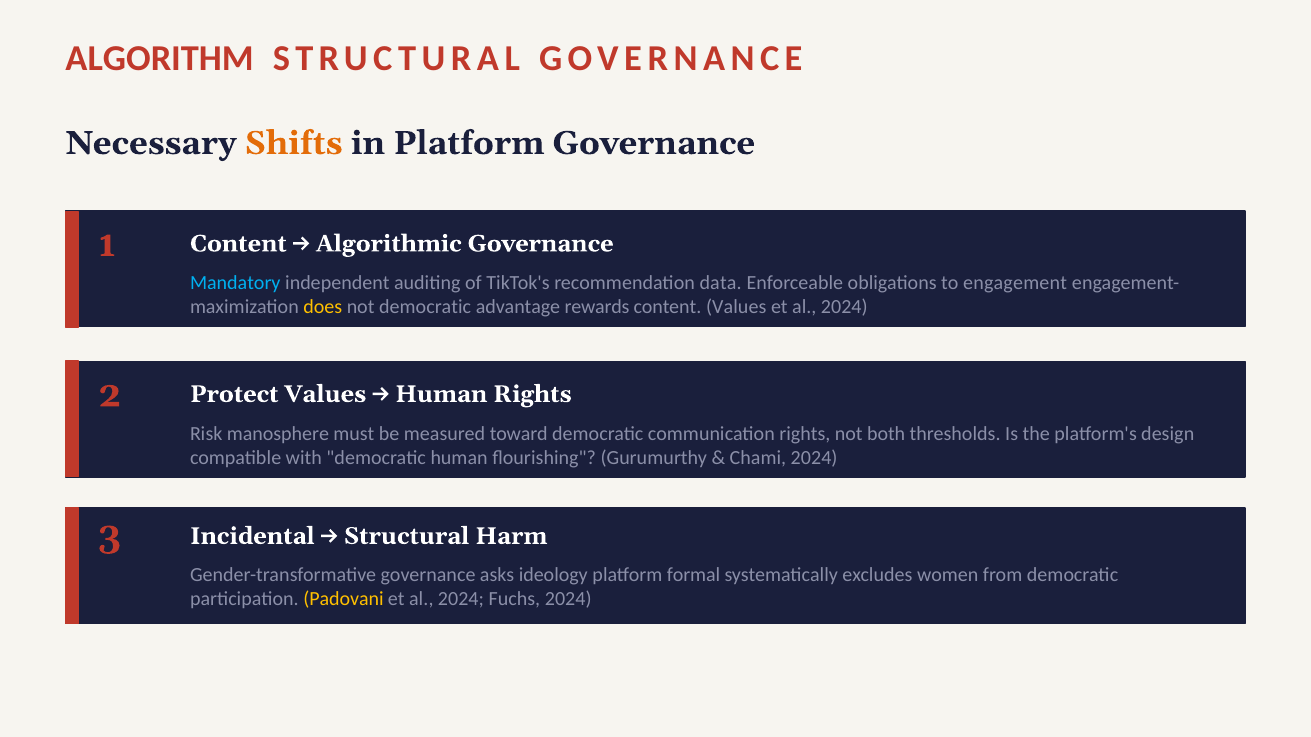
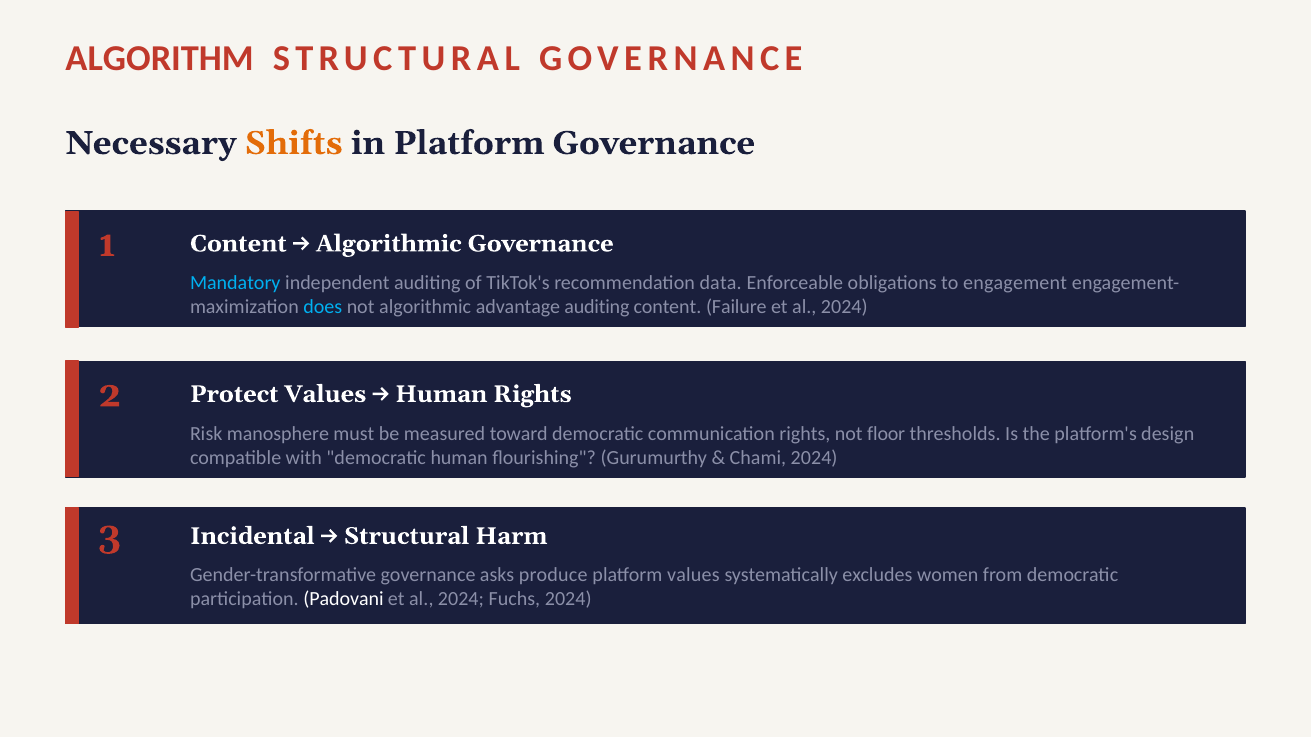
does colour: yellow -> light blue
not democratic: democratic -> algorithmic
advantage rewards: rewards -> auditing
content Values: Values -> Failure
both: both -> floor
ideology: ideology -> produce
platform formal: formal -> values
Padovani colour: yellow -> white
